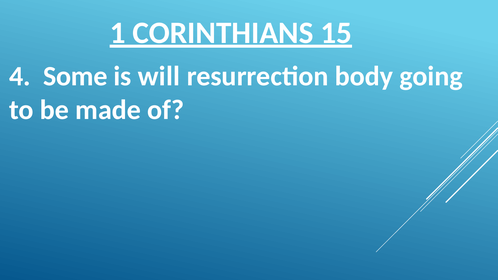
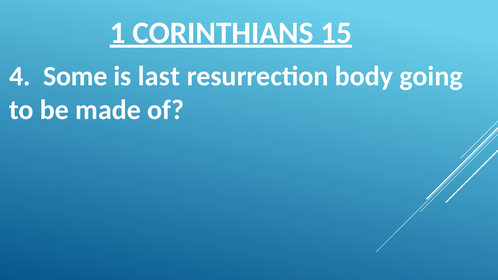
will: will -> last
